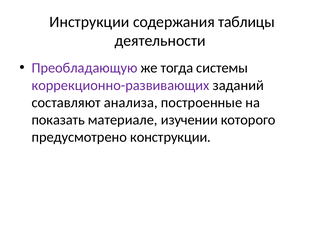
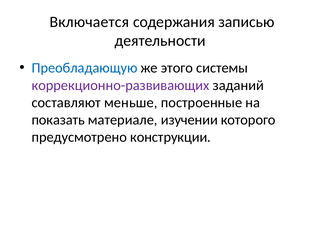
Инструкции: Инструкции -> Включается
таблицы: таблицы -> записью
Преобладающую colour: purple -> blue
тогда: тогда -> этого
анализа: анализа -> меньше
